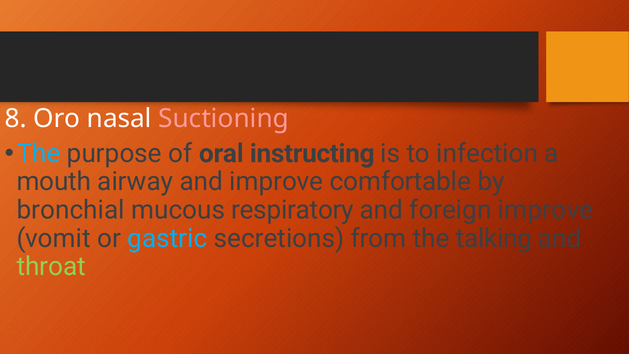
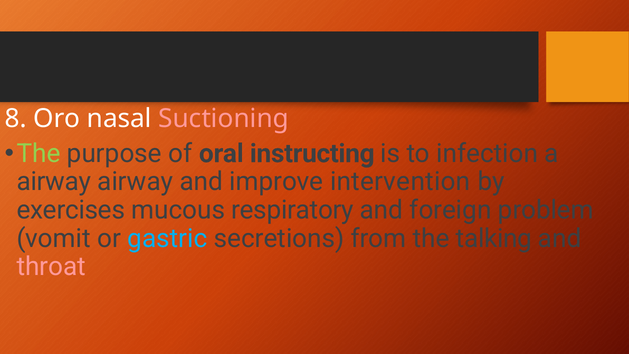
The at (38, 153) colour: light blue -> light green
mouth at (54, 182): mouth -> airway
comfortable: comfortable -> intervention
bronchial: bronchial -> exercises
foreign improve: improve -> problem
throat colour: light green -> pink
